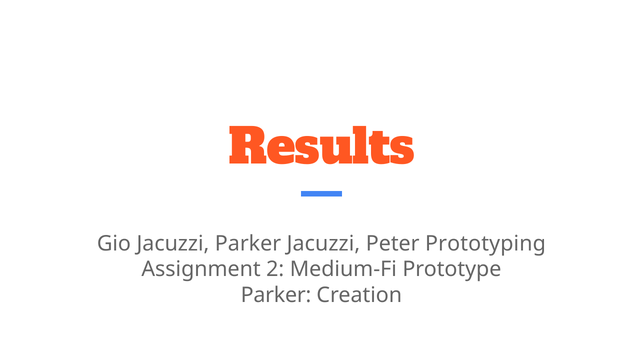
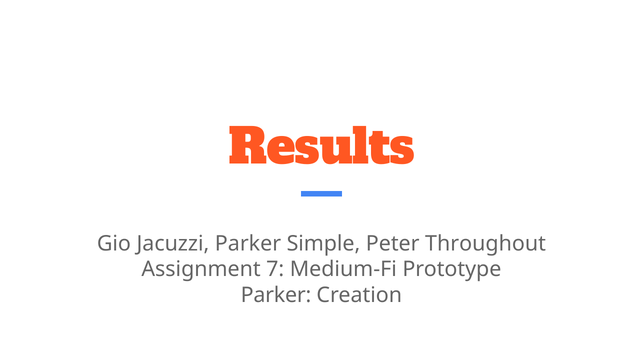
Parker Jacuzzi: Jacuzzi -> Simple
Prototyping: Prototyping -> Throughout
2: 2 -> 7
